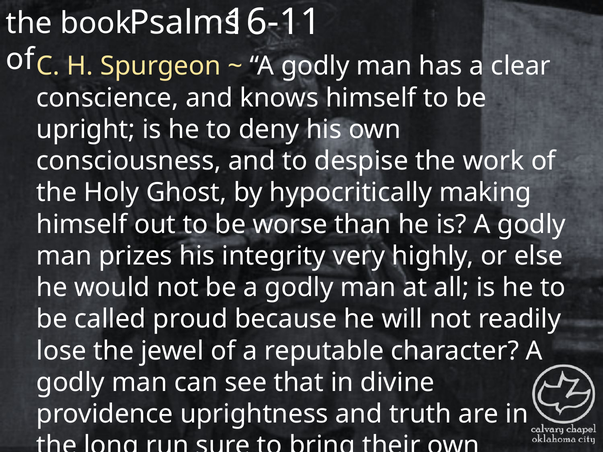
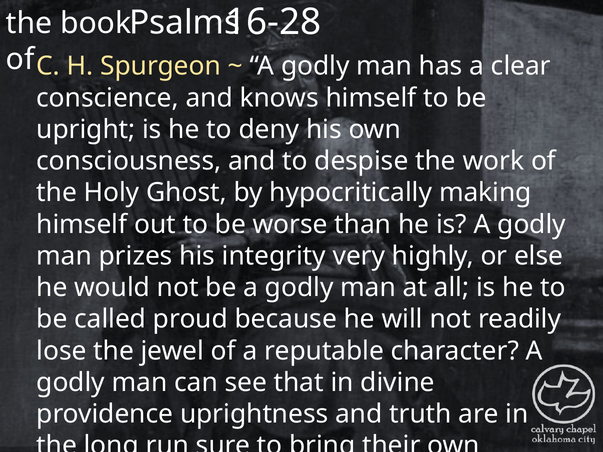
16-11: 16-11 -> 16-28
